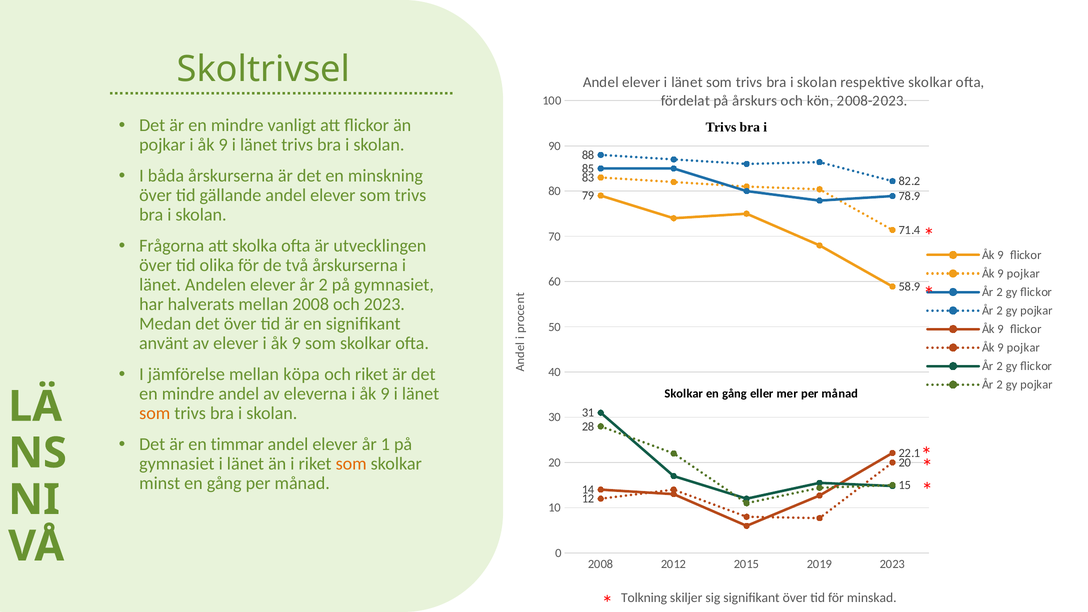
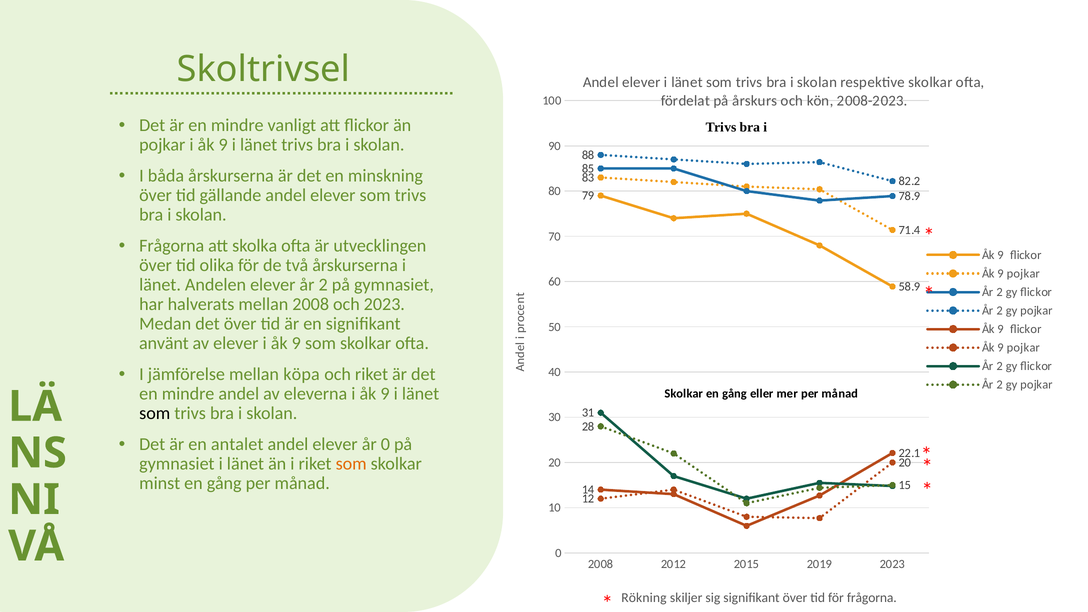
som at (155, 413) colour: orange -> black
timmar: timmar -> antalet
år 1: 1 -> 0
Tolkning: Tolkning -> Rökning
för minskad: minskad -> frågorna
